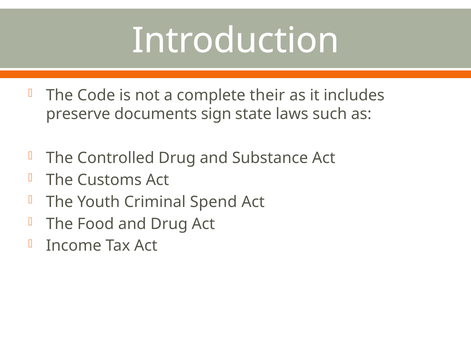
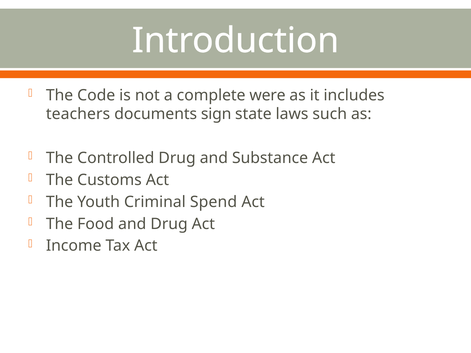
their: their -> were
preserve: preserve -> teachers
